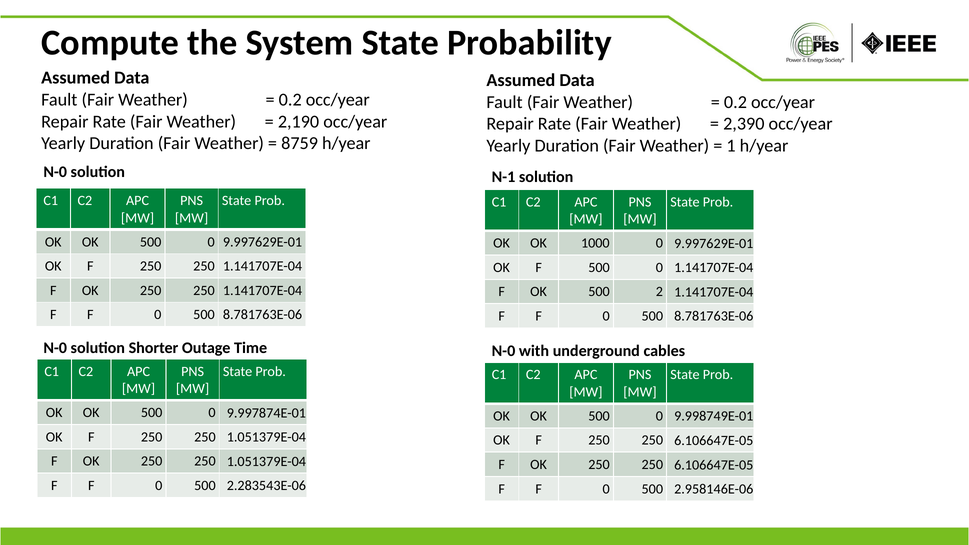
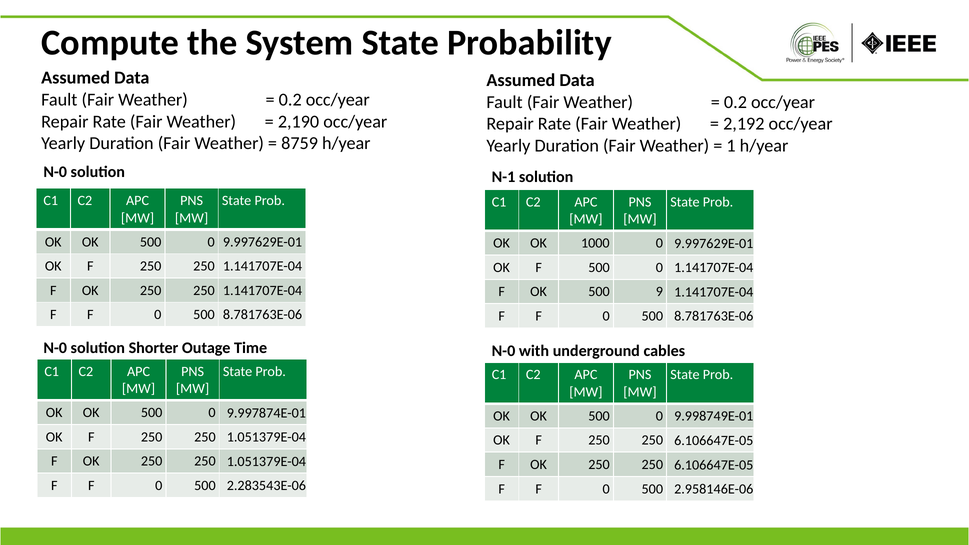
2,390: 2,390 -> 2,192
2: 2 -> 9
